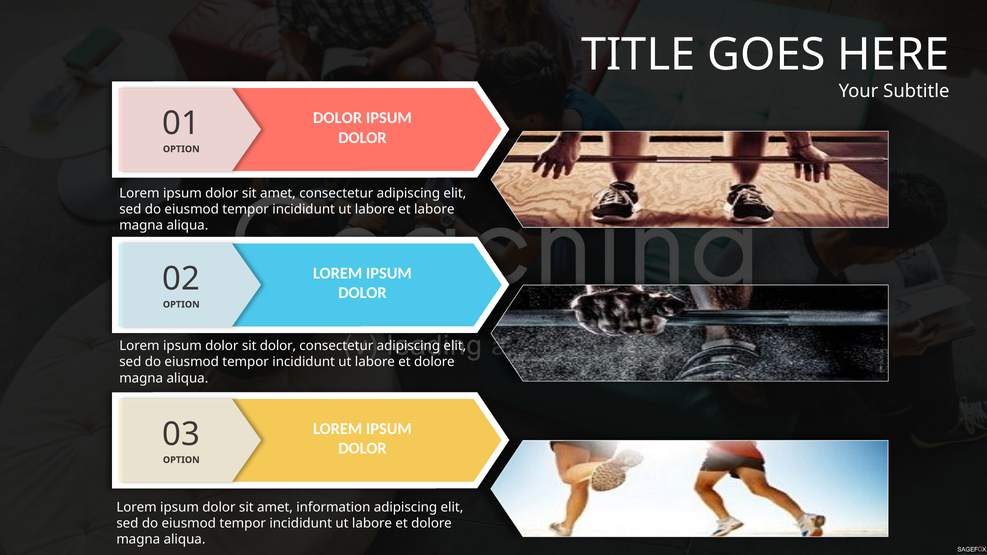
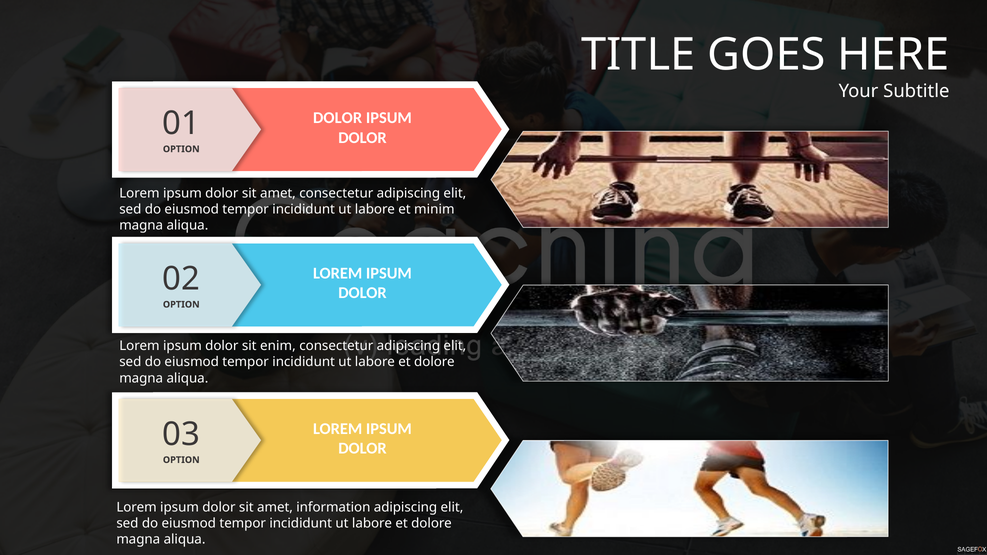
et labore: labore -> minim
sit dolor: dolor -> enim
